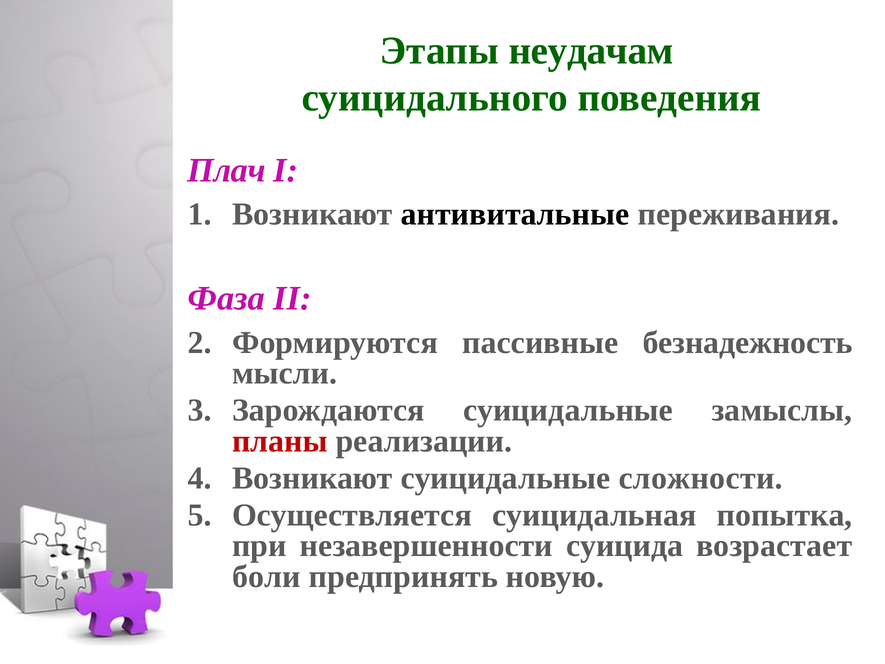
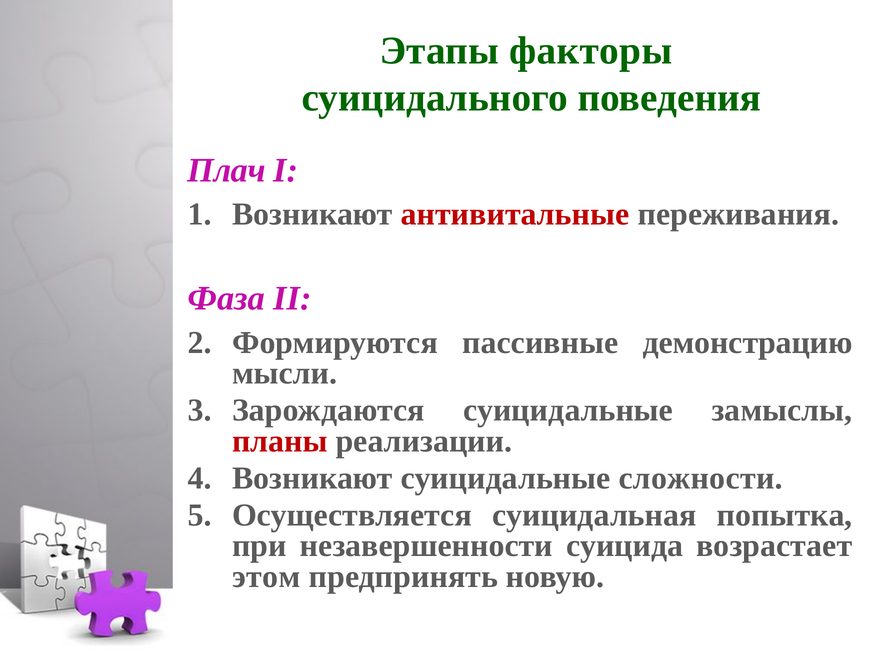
неудачам: неудачам -> факторы
антивитальные colour: black -> red
безнадежность: безнадежность -> демонстрацию
боли: боли -> этом
